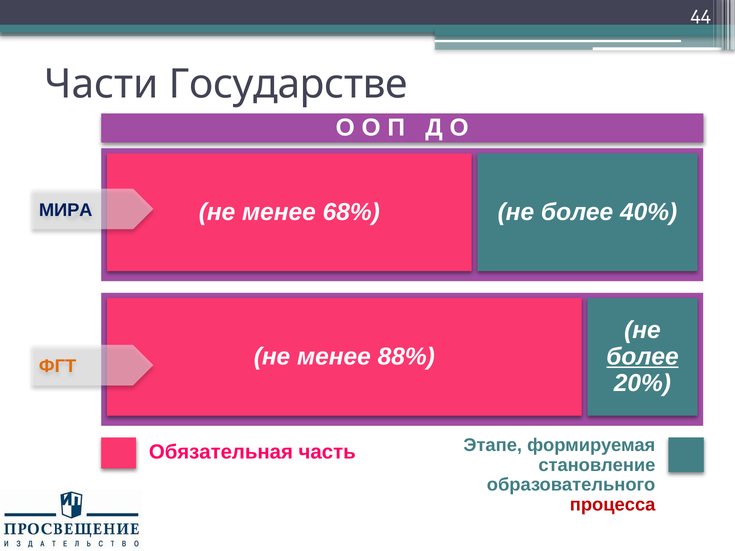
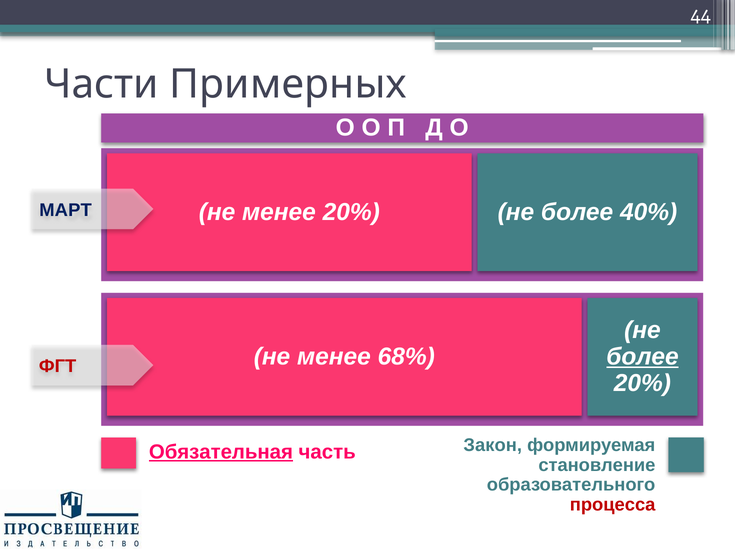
Государстве: Государстве -> Примерных
менее 68%: 68% -> 20%
МИРА: МИРА -> МАРТ
88%: 88% -> 68%
ФГТ colour: orange -> red
Обязательная underline: none -> present
Этапе: Этапе -> Закон
